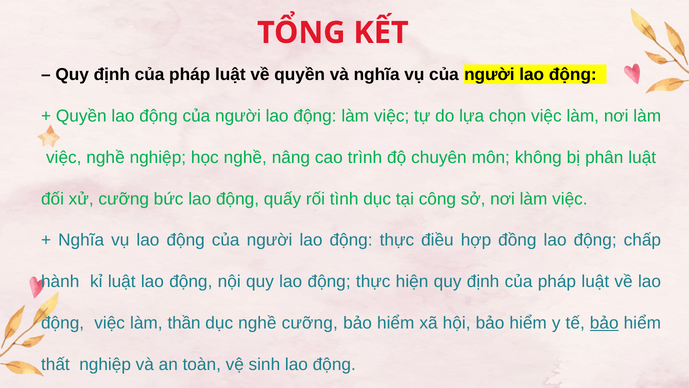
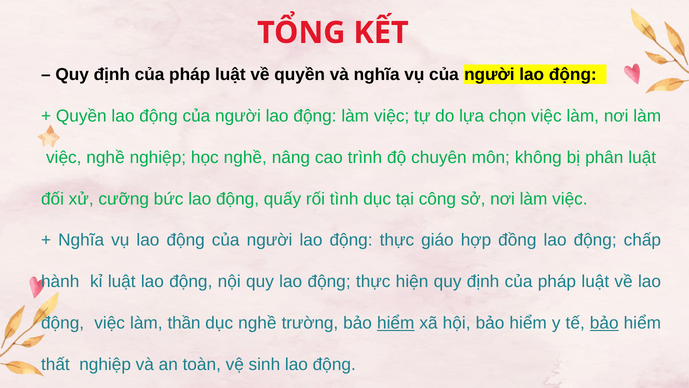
điều: điều -> giáo
nghề cưỡng: cưỡng -> trường
hiểm at (396, 323) underline: none -> present
